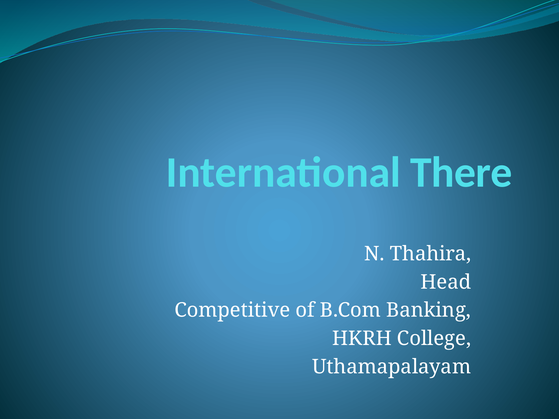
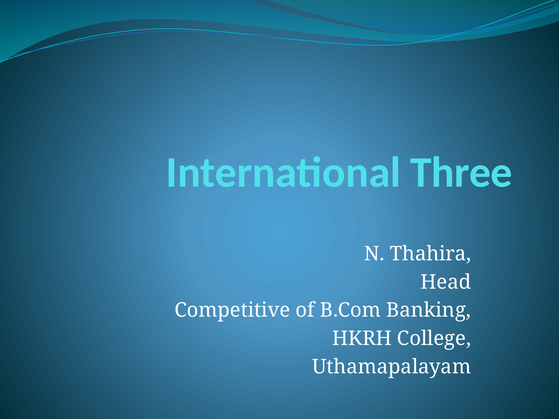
There: There -> Three
